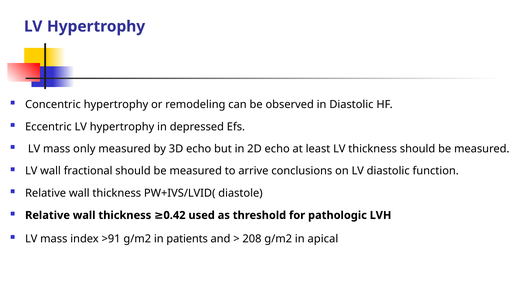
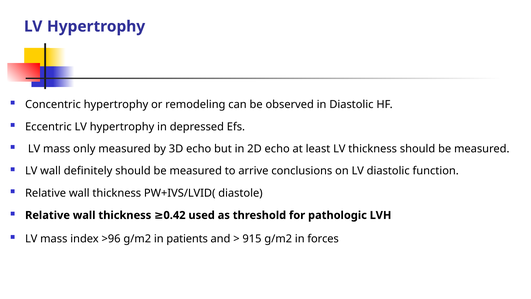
fractional: fractional -> definitely
>91: >91 -> >96
208: 208 -> 915
apical: apical -> forces
